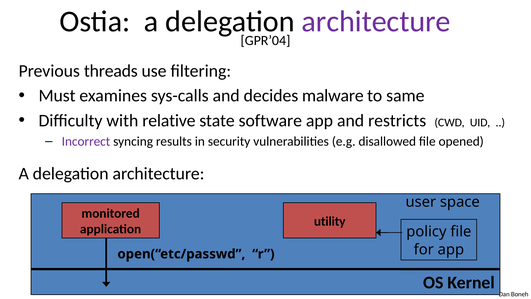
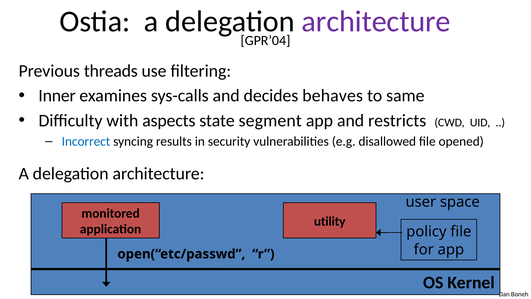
Must: Must -> Inner
malware: malware -> behaves
relative: relative -> aspects
software: software -> segment
Incorrect colour: purple -> blue
